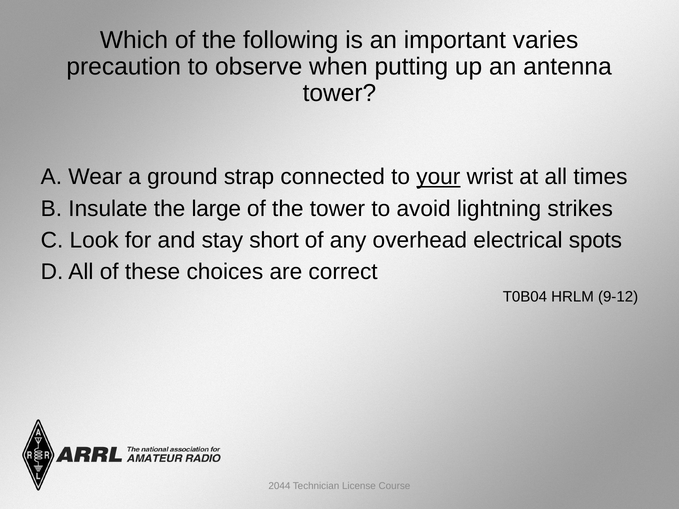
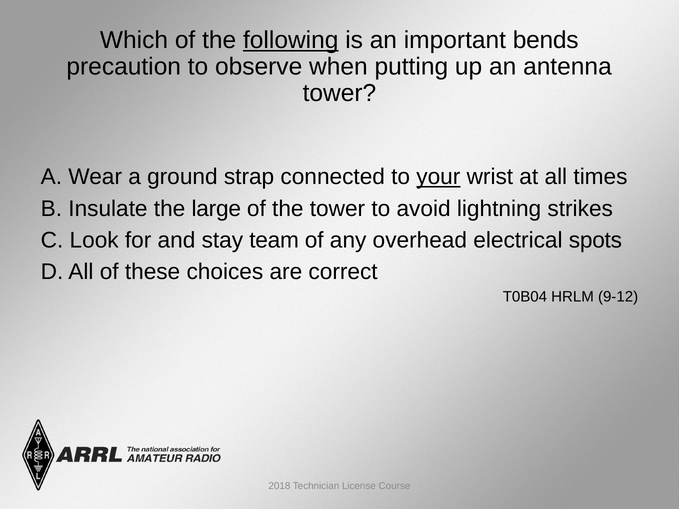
following underline: none -> present
varies: varies -> bends
short: short -> team
2044: 2044 -> 2018
